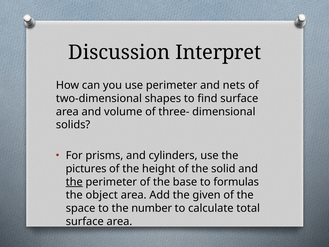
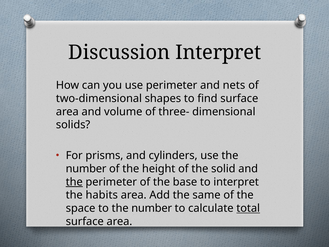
pictures at (86, 169): pictures -> number
to formulas: formulas -> interpret
object: object -> habits
given: given -> same
total underline: none -> present
